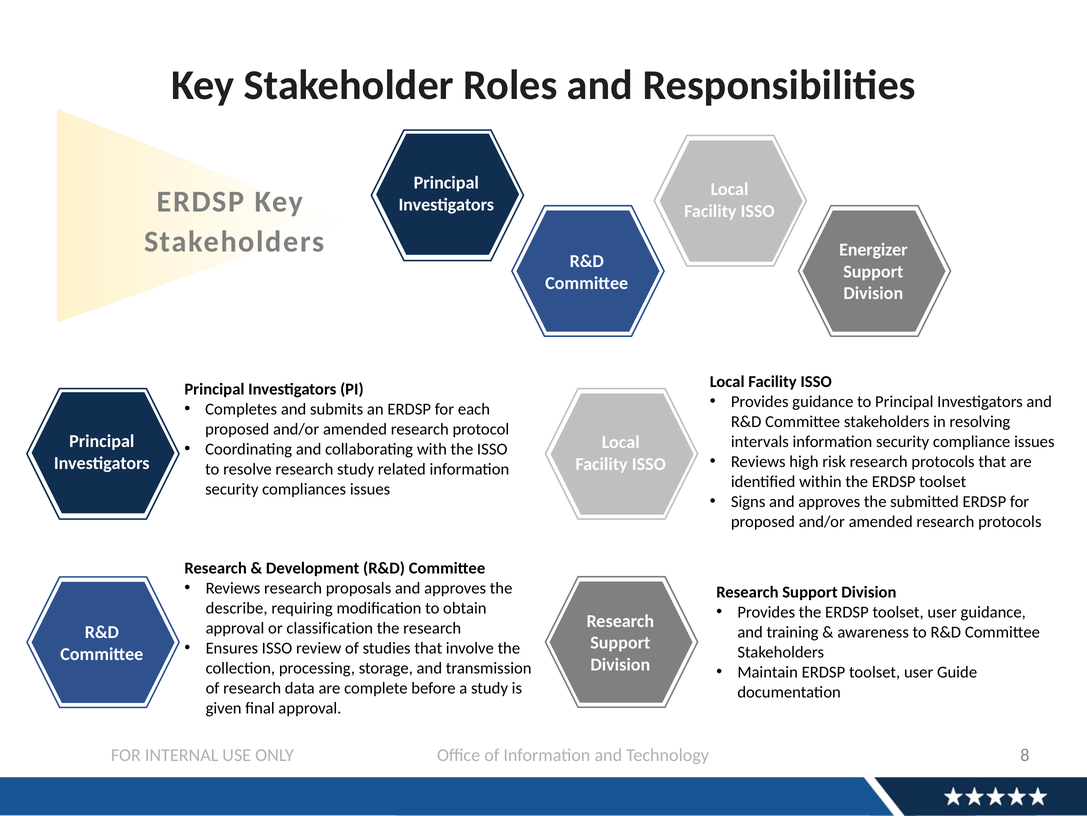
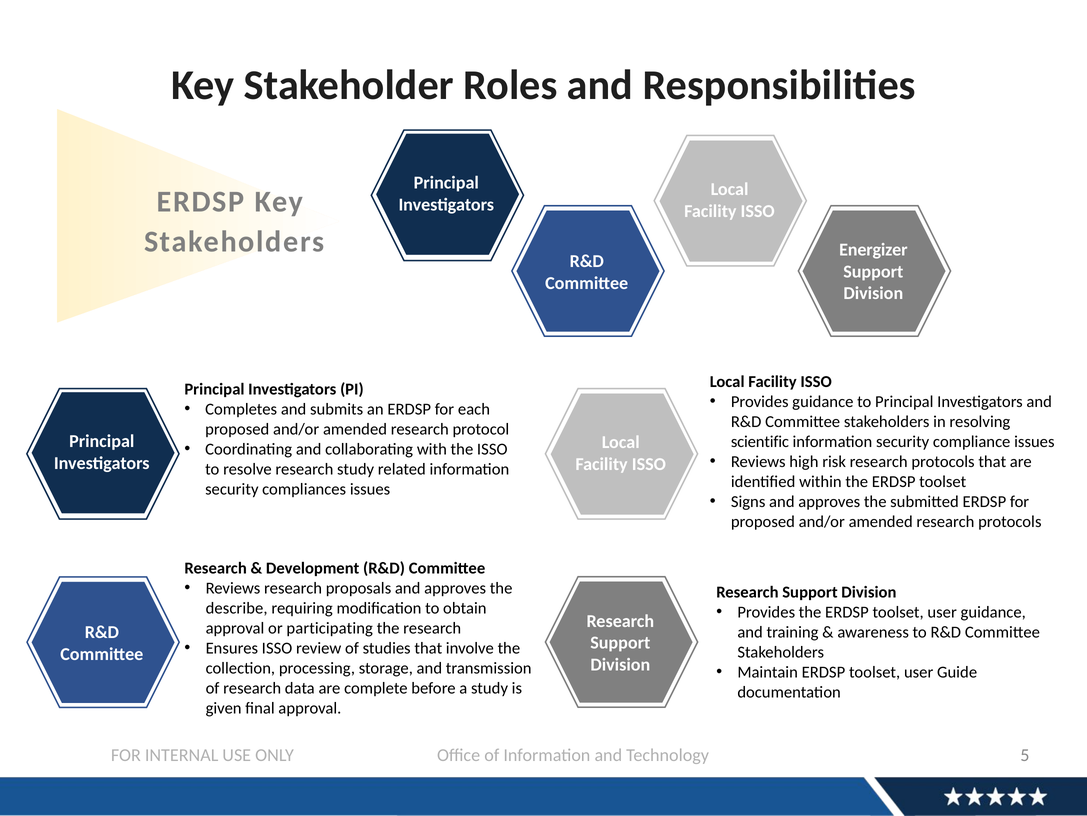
intervals: intervals -> scientific
classification: classification -> participating
8: 8 -> 5
